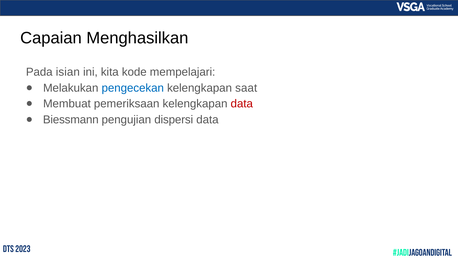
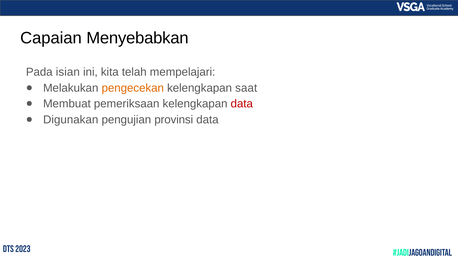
Menghasilkan: Menghasilkan -> Menyebabkan
kode: kode -> telah
pengecekan colour: blue -> orange
Biessmann: Biessmann -> Digunakan
dispersi: dispersi -> provinsi
